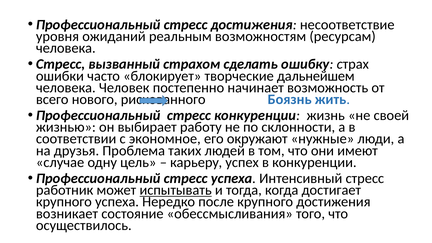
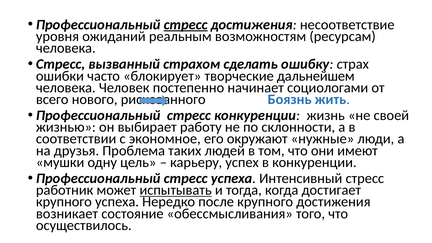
стресс at (186, 25) underline: none -> present
возможность: возможность -> социологами
случае: случае -> мушки
